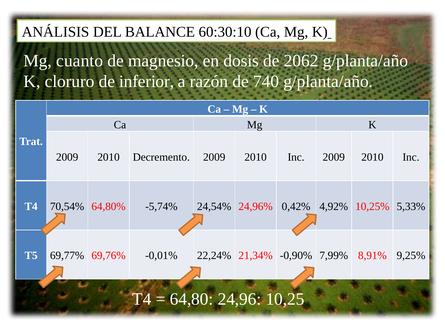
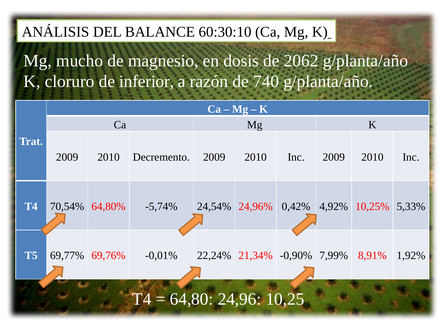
cuanto: cuanto -> mucho
9,25%: 9,25% -> 1,92%
